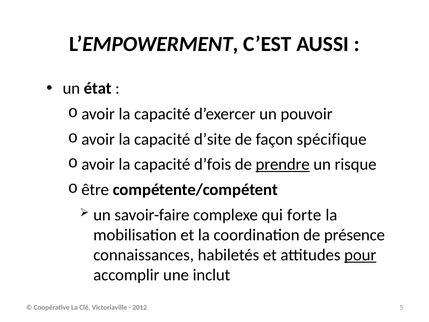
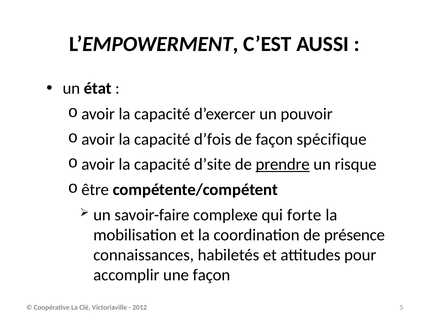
d’site: d’site -> d’fois
d’fois: d’fois -> d’site
pour underline: present -> none
une inclut: inclut -> façon
